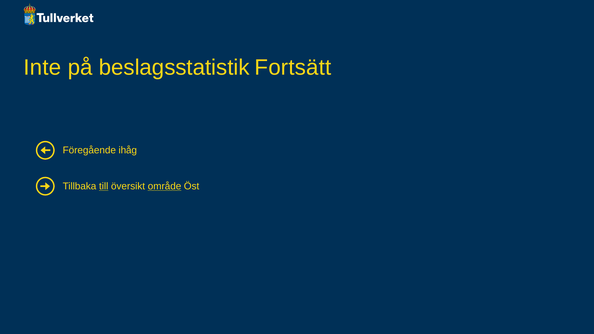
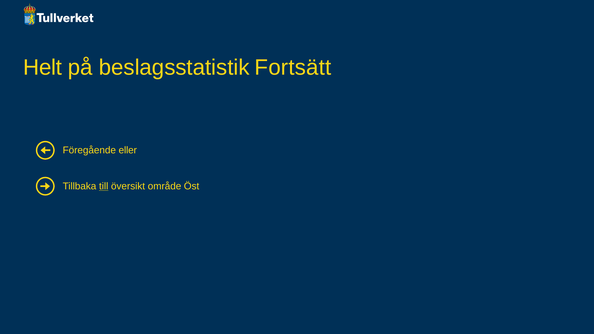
Inte: Inte -> Helt
ihåg: ihåg -> eller
område underline: present -> none
